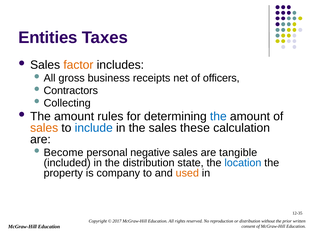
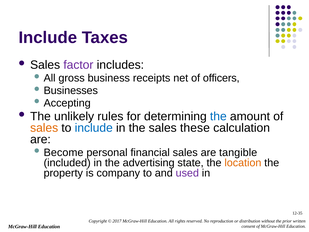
Entities at (48, 37): Entities -> Include
factor colour: orange -> purple
Contractors: Contractors -> Businesses
Collecting: Collecting -> Accepting
amount at (74, 116): amount -> unlikely
negative: negative -> financial
the distribution: distribution -> advertising
location colour: blue -> orange
used colour: orange -> purple
